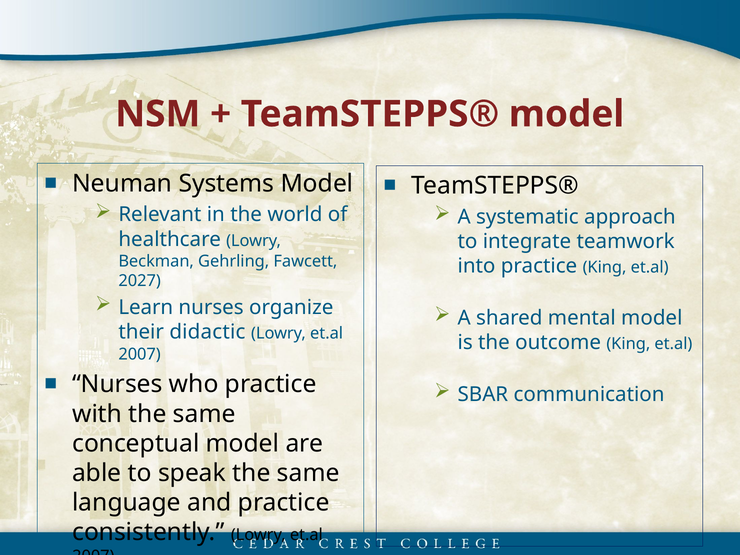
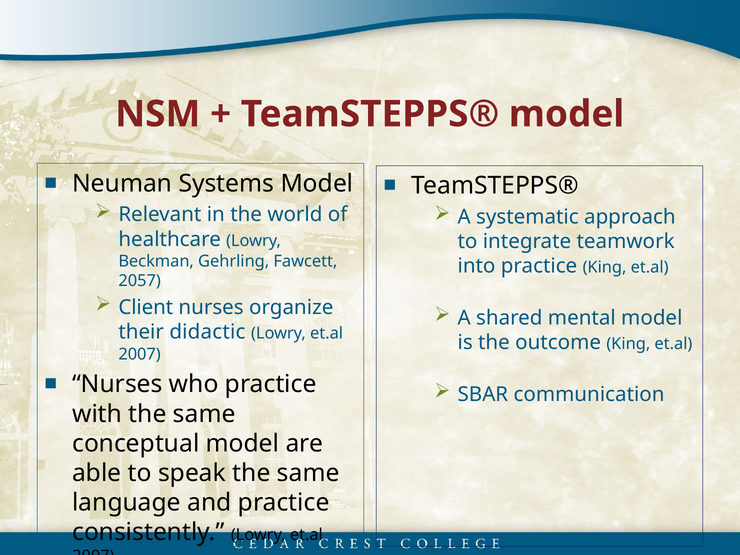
2027: 2027 -> 2057
Learn: Learn -> Client
